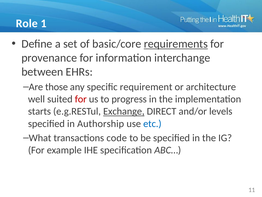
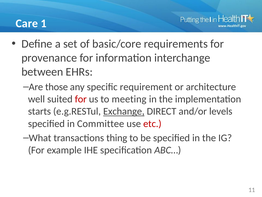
Role: Role -> Care
requirements underline: present -> none
progress: progress -> meeting
Authorship: Authorship -> Committee
etc colour: blue -> red
code: code -> thing
